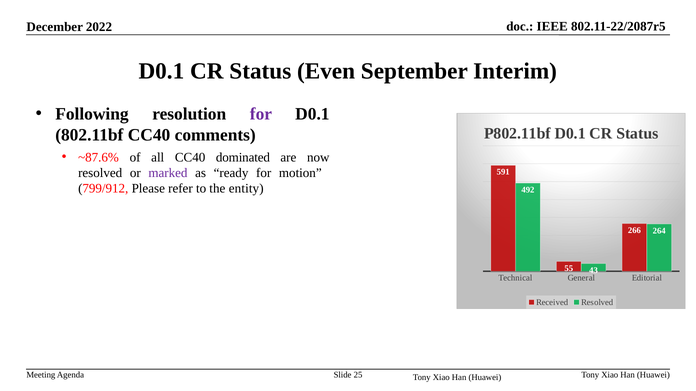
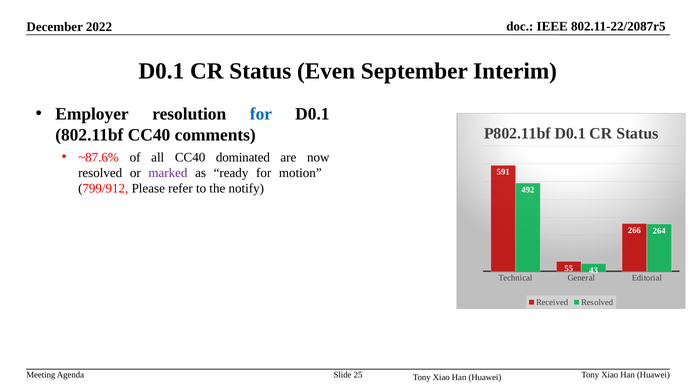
Following: Following -> Employer
for at (261, 114) colour: purple -> blue
entity: entity -> notify
